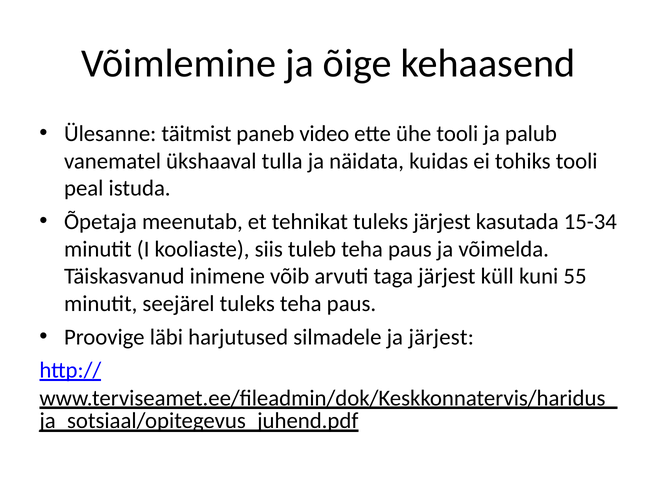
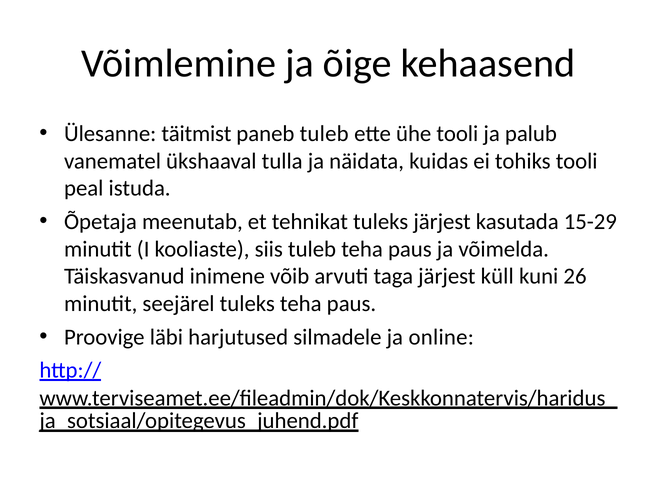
paneb video: video -> tuleb
15-34: 15-34 -> 15-29
55: 55 -> 26
ja järjest: järjest -> online
